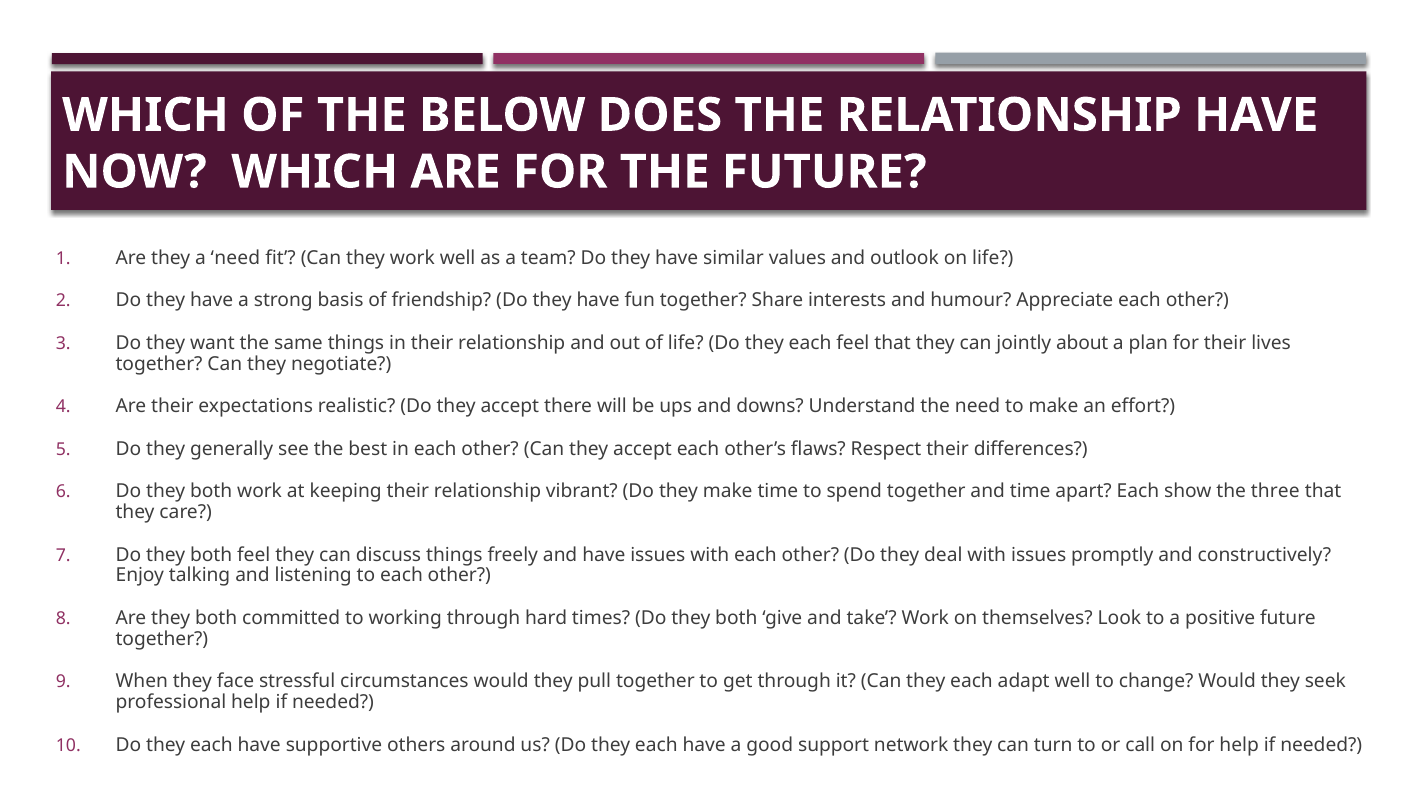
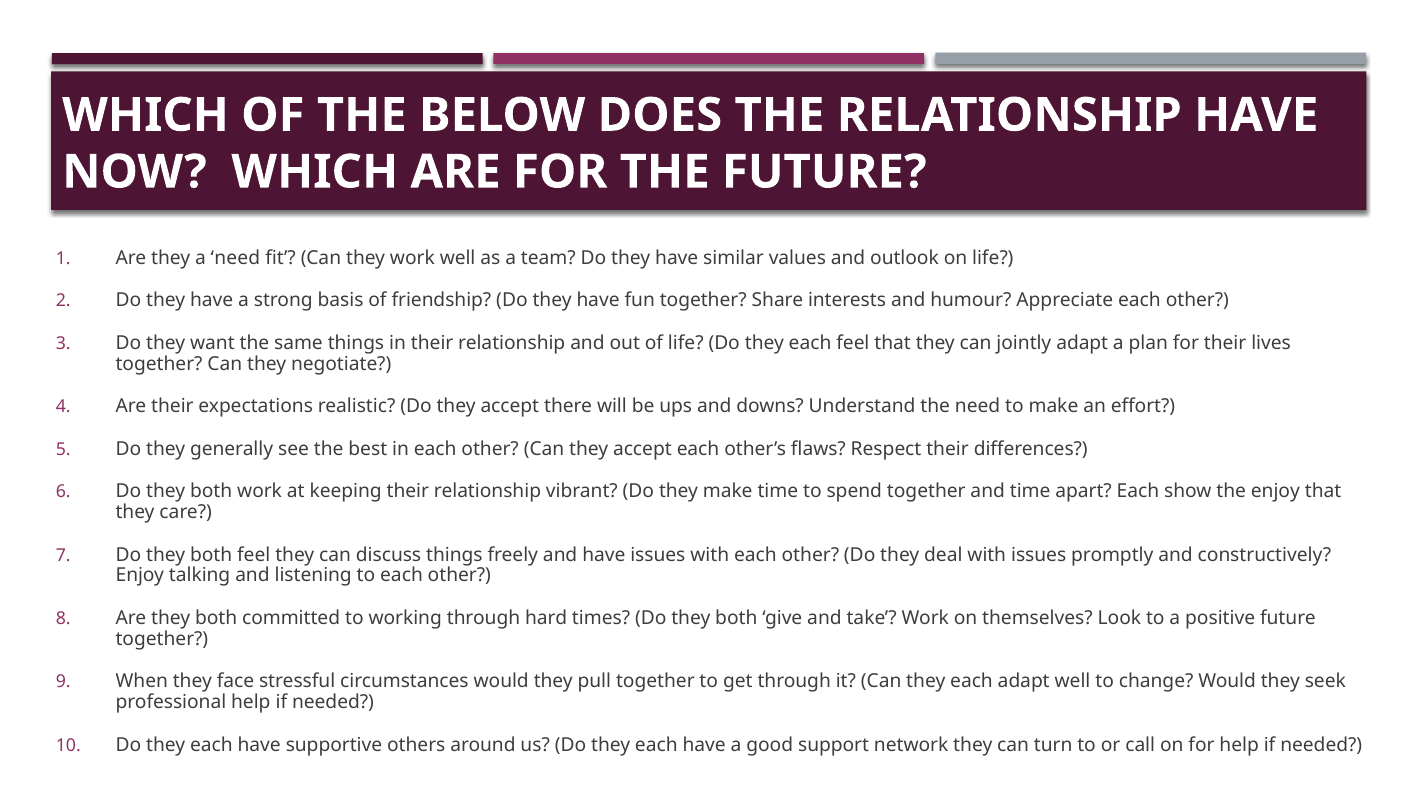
jointly about: about -> adapt
the three: three -> enjoy
